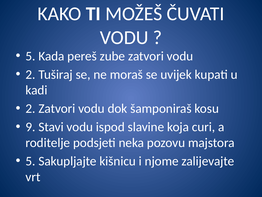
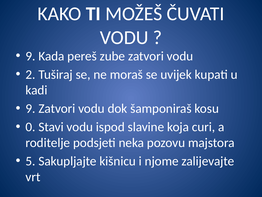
5 at (31, 56): 5 -> 9
2 at (31, 108): 2 -> 9
9: 9 -> 0
